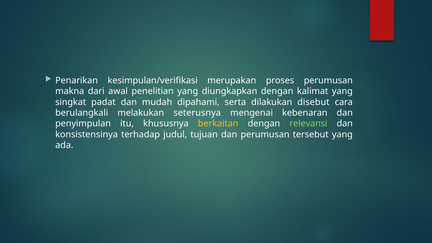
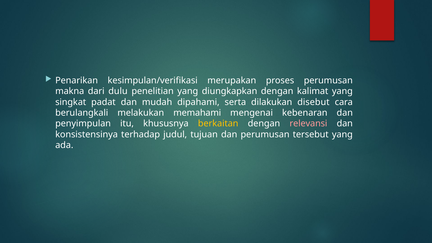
awal: awal -> dulu
seterusnya: seterusnya -> memahami
relevansi colour: light green -> pink
